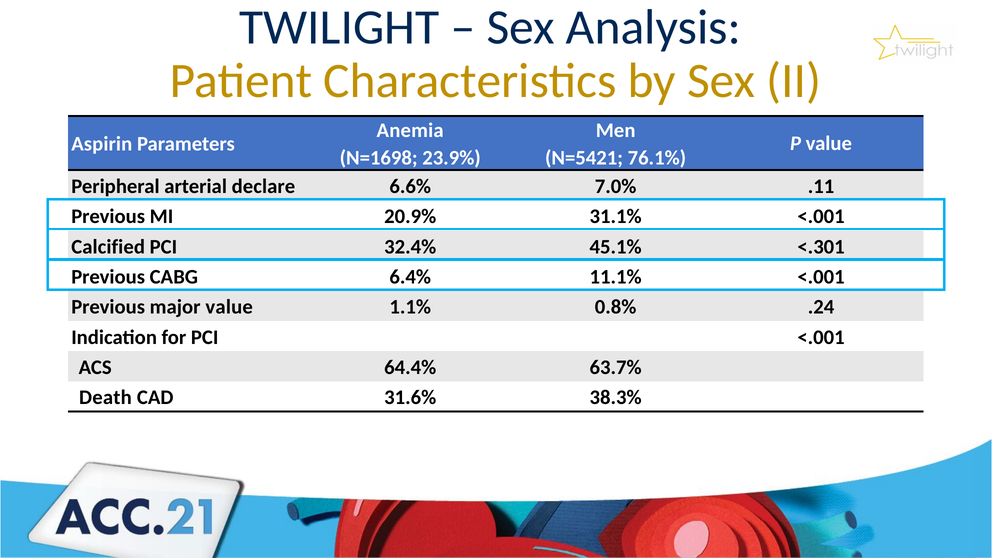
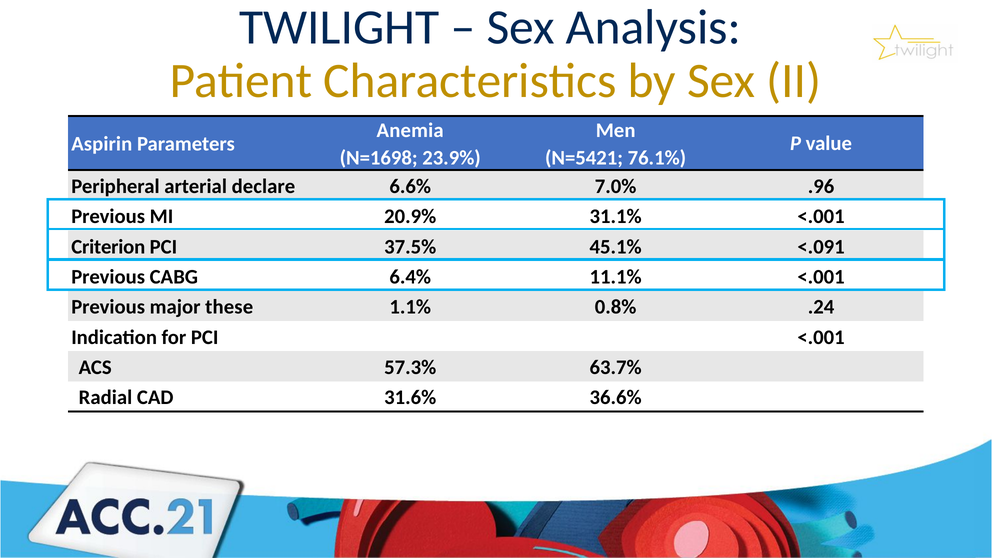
.11: .11 -> .96
Calcified: Calcified -> Criterion
32.4%: 32.4% -> 37.5%
<.301: <.301 -> <.091
major value: value -> these
64.4%: 64.4% -> 57.3%
Death: Death -> Radial
38.3%: 38.3% -> 36.6%
